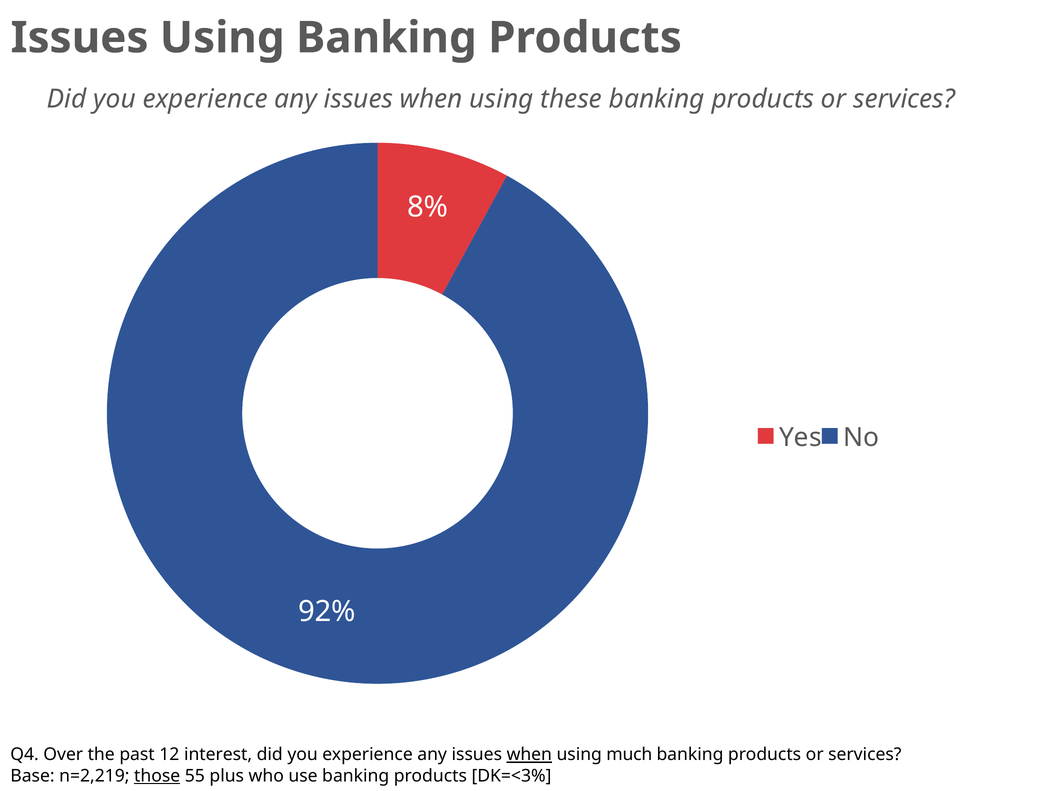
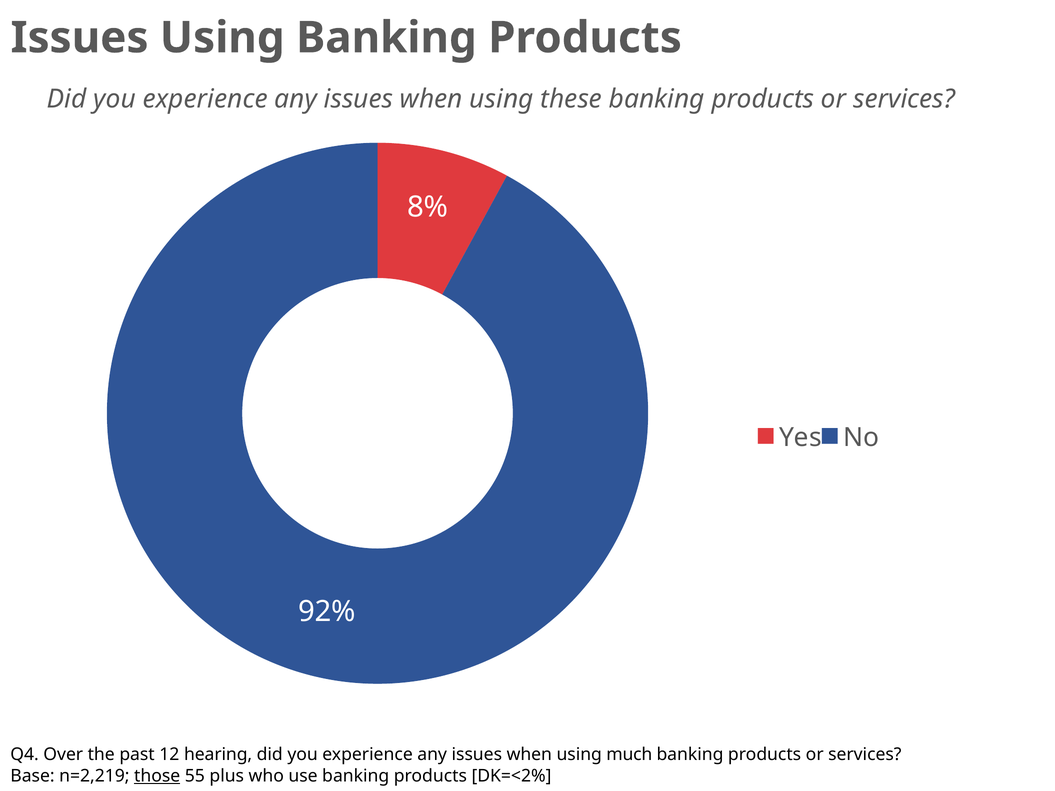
interest: interest -> hearing
when at (529, 755) underline: present -> none
DK=<3%: DK=<3% -> DK=<2%
